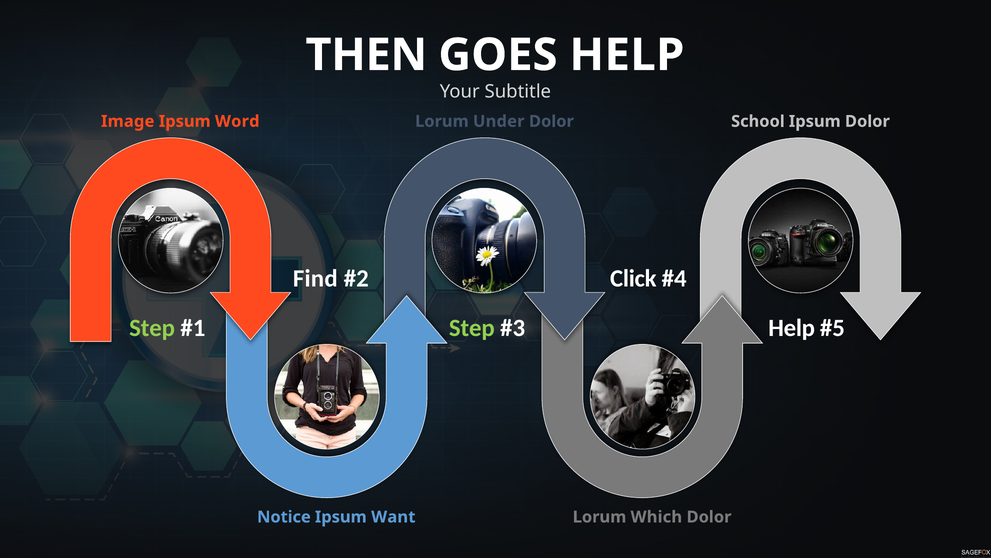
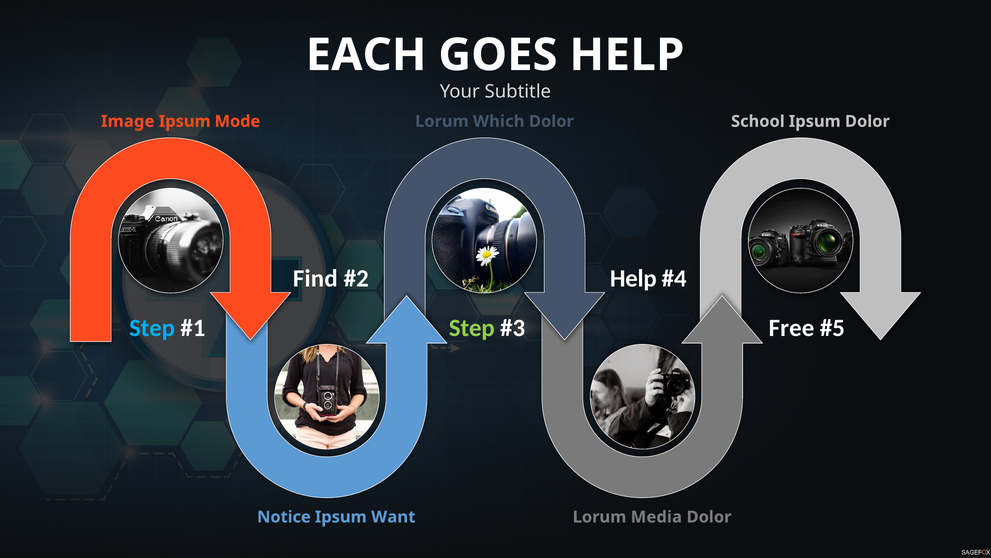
THEN: THEN -> EACH
Word: Word -> Mode
Under: Under -> Which
Click at (633, 278): Click -> Help
Step at (152, 328) colour: light green -> light blue
Help at (792, 328): Help -> Free
Which: Which -> Media
